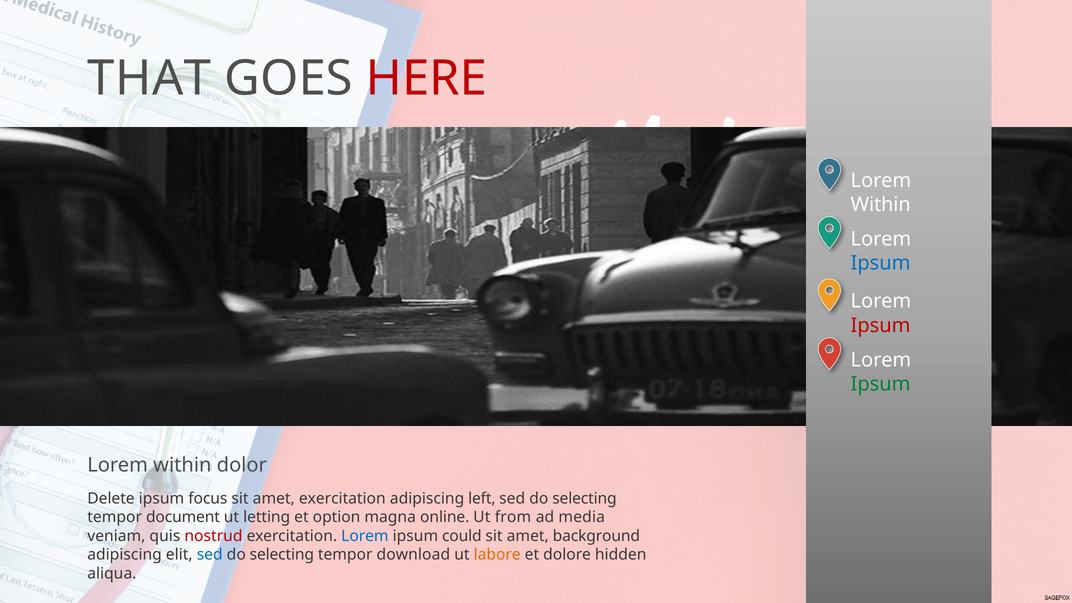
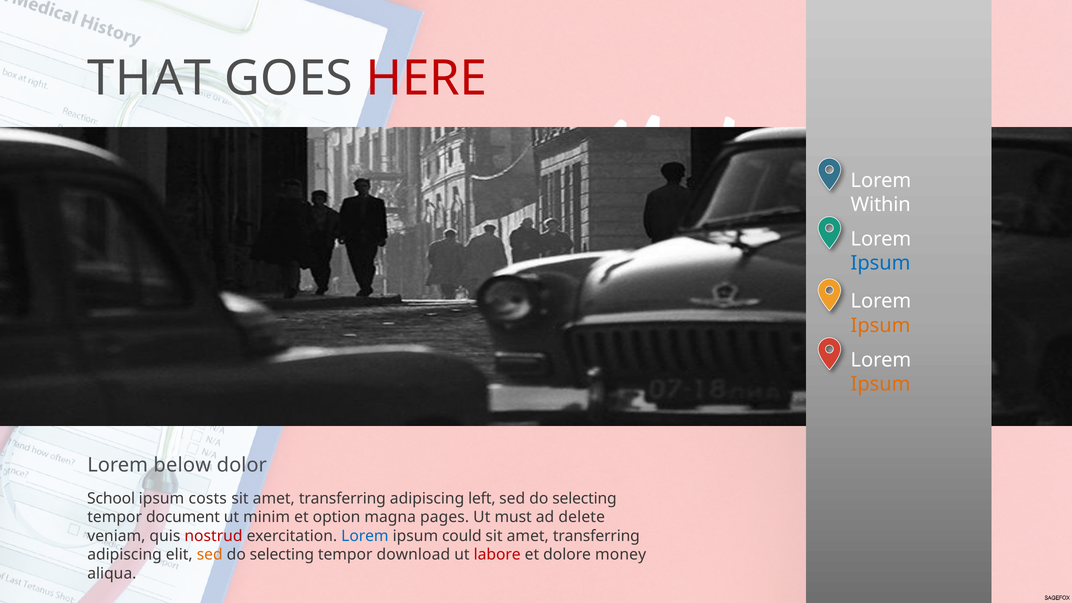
Ipsum at (881, 325) colour: red -> orange
Ipsum at (881, 384) colour: green -> orange
within at (182, 465): within -> below
Delete: Delete -> School
focus: focus -> costs
exercitation at (342, 498): exercitation -> transferring
letting: letting -> minim
online: online -> pages
from: from -> must
media: media -> delete
background at (596, 536): background -> transferring
sed at (210, 555) colour: blue -> orange
labore colour: orange -> red
hidden: hidden -> money
